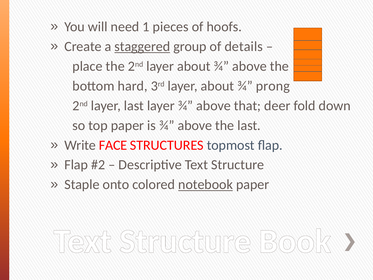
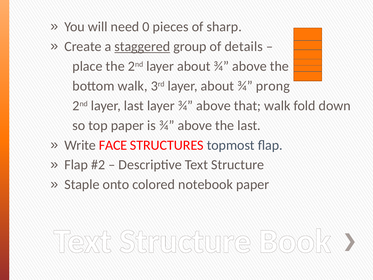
1: 1 -> 0
hoofs: hoofs -> sharp
bottom hard: hard -> walk
that deer: deer -> walk
notebook underline: present -> none
